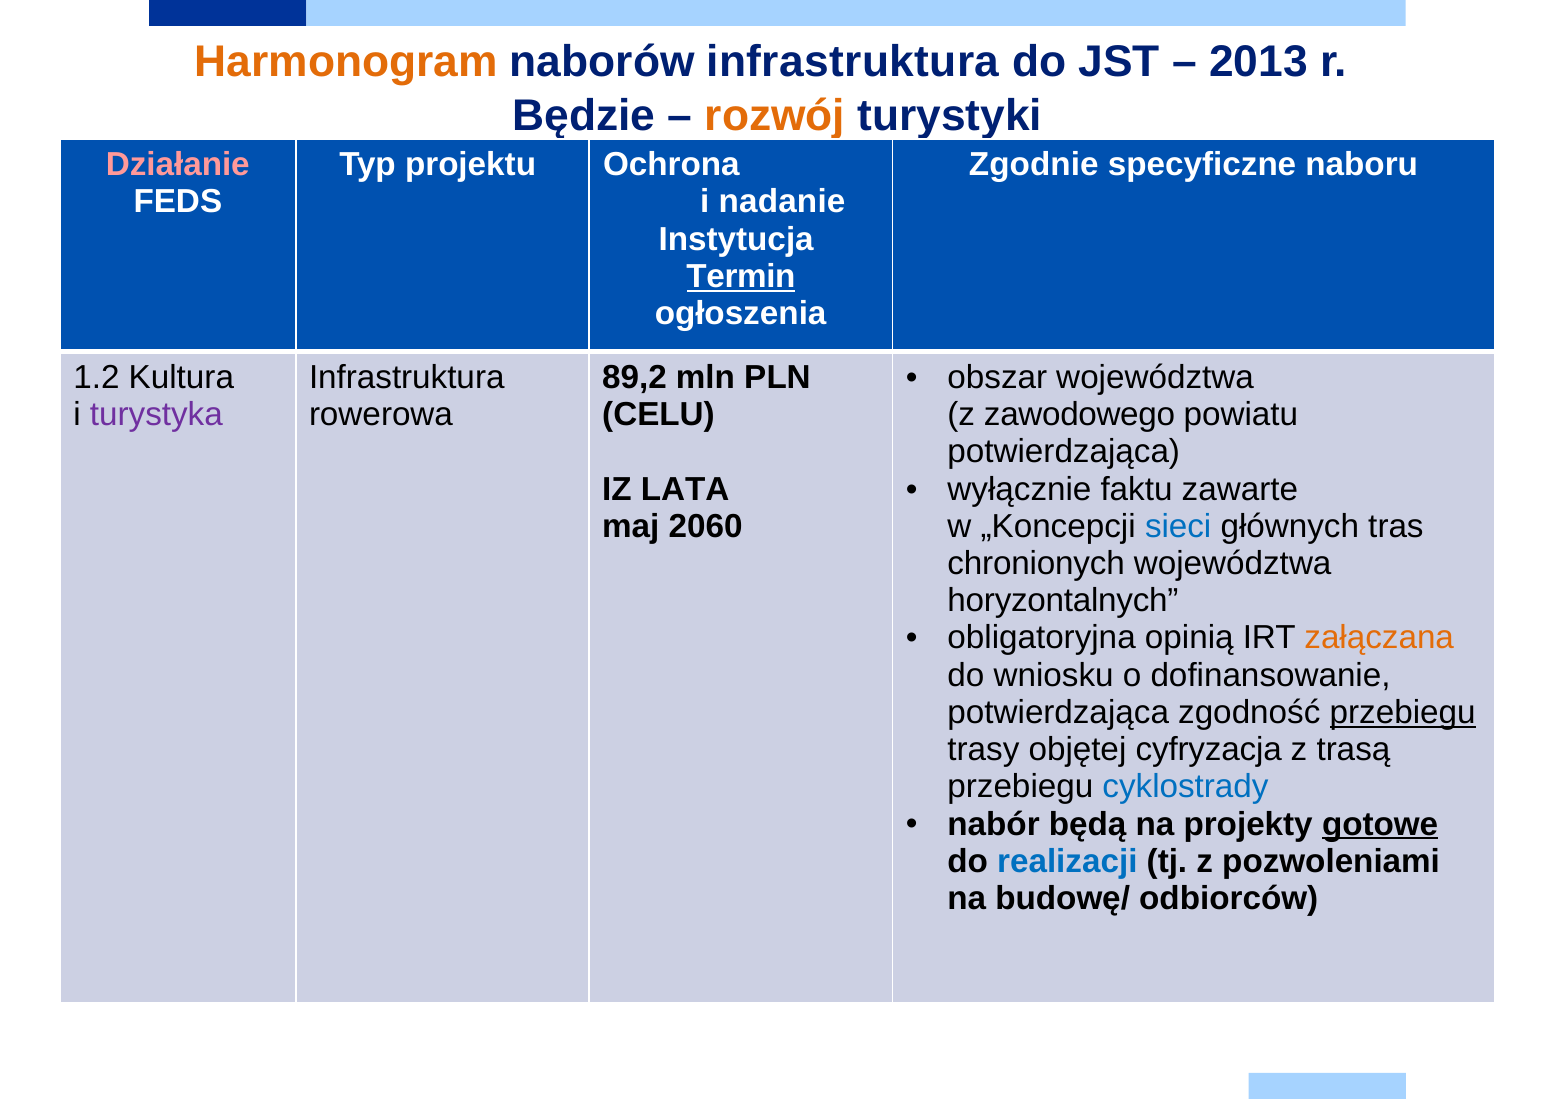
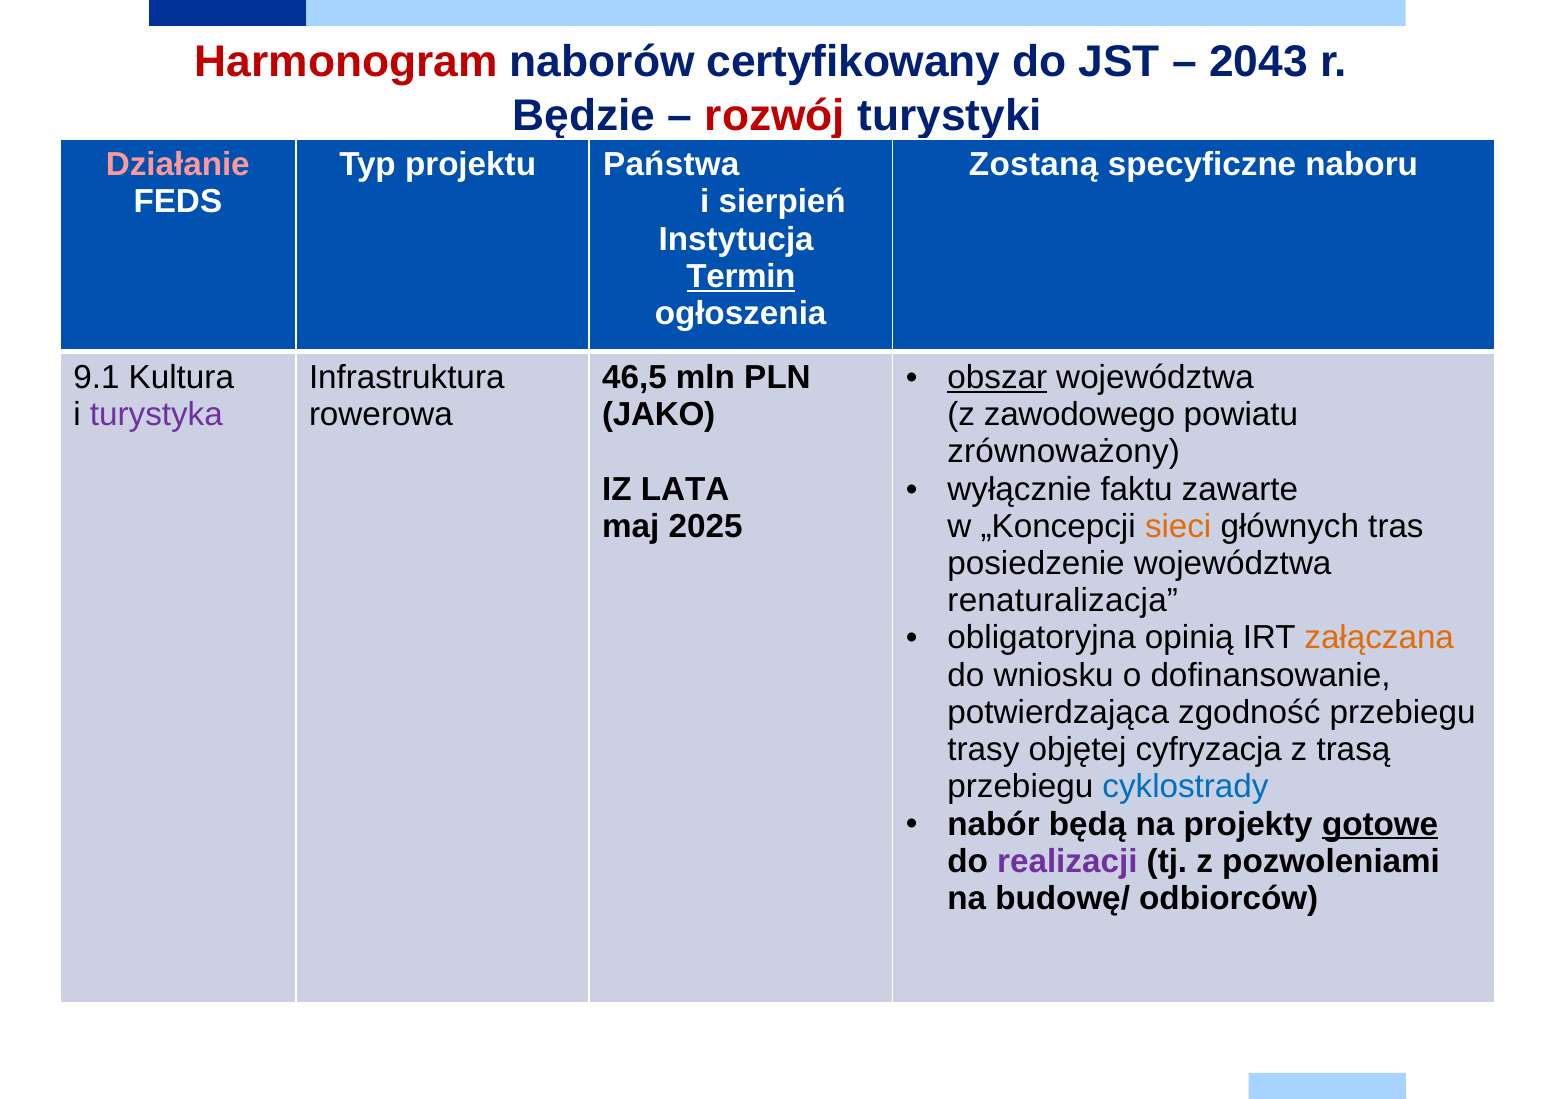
Harmonogram colour: orange -> red
naborów infrastruktura: infrastruktura -> certyfikowany
2013: 2013 -> 2043
rozwój colour: orange -> red
Ochrona: Ochrona -> Państwa
Zgodnie: Zgodnie -> Zostaną
nadanie: nadanie -> sierpień
1.2: 1.2 -> 9.1
89,2: 89,2 -> 46,5
obszar underline: none -> present
CELU: CELU -> JAKO
potwierdzająca at (1064, 452): potwierdzająca -> zrównoważony
2060: 2060 -> 2025
sieci colour: blue -> orange
chronionych: chronionych -> posiedzenie
horyzontalnych: horyzontalnych -> renaturalizacja
przebiegu at (1403, 713) underline: present -> none
realizacji colour: blue -> purple
